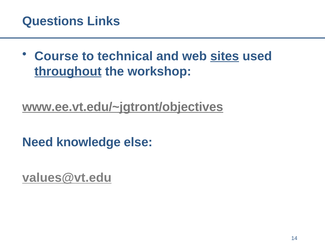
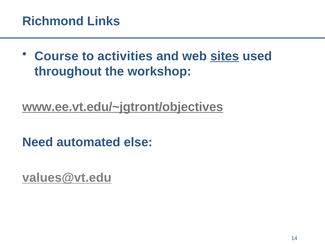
Questions: Questions -> Richmond
technical: technical -> activities
throughout underline: present -> none
knowledge: knowledge -> automated
